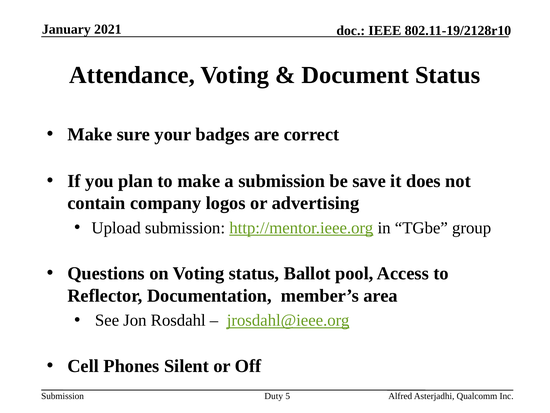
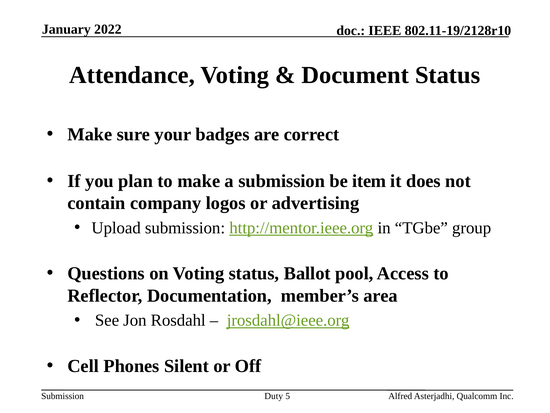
2021: 2021 -> 2022
save: save -> item
